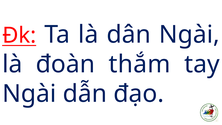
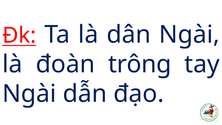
thắm: thắm -> trông
